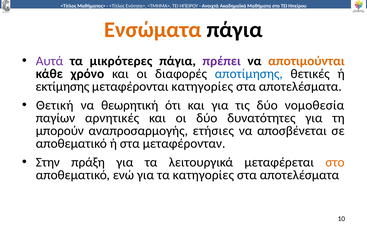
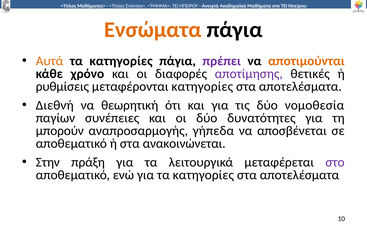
Αυτά colour: purple -> orange
μικρότερες at (121, 61): μικρότερες -> κατηγορίες
αποτίμησης colour: blue -> purple
εκτίμησης: εκτίμησης -> ρυθμίσεις
Θετική: Θετική -> Διεθνή
αρνητικές: αρνητικές -> συνέπειες
ετήσιες: ετήσιες -> γήπεδα
μεταφέρονταν: μεταφέρονταν -> ανακοινώνεται
στο at (335, 163) colour: orange -> purple
